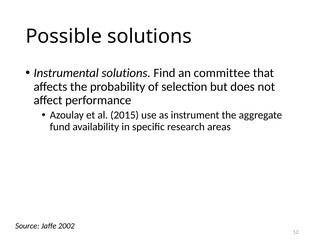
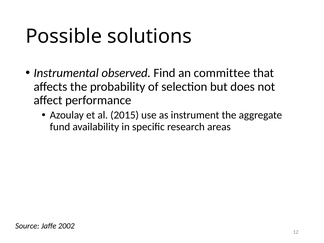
Instrumental solutions: solutions -> observed
